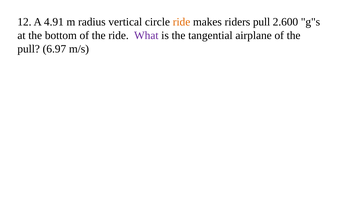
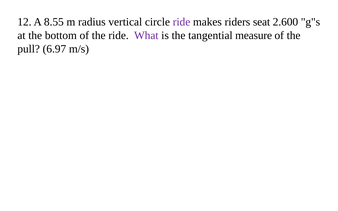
4.91: 4.91 -> 8.55
ride at (181, 22) colour: orange -> purple
riders pull: pull -> seat
airplane: airplane -> measure
